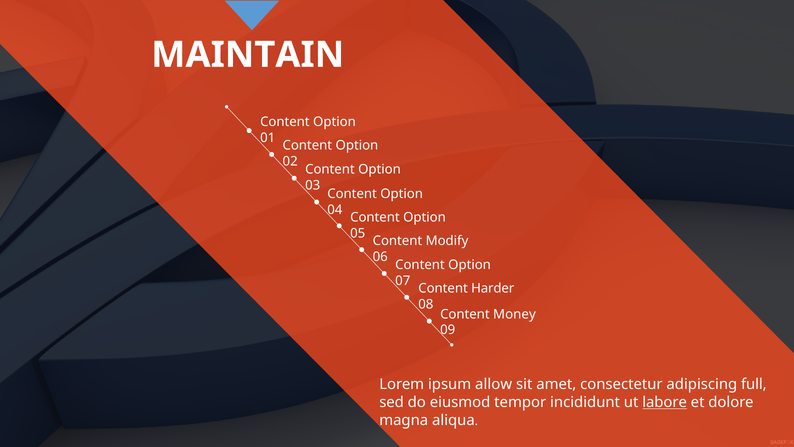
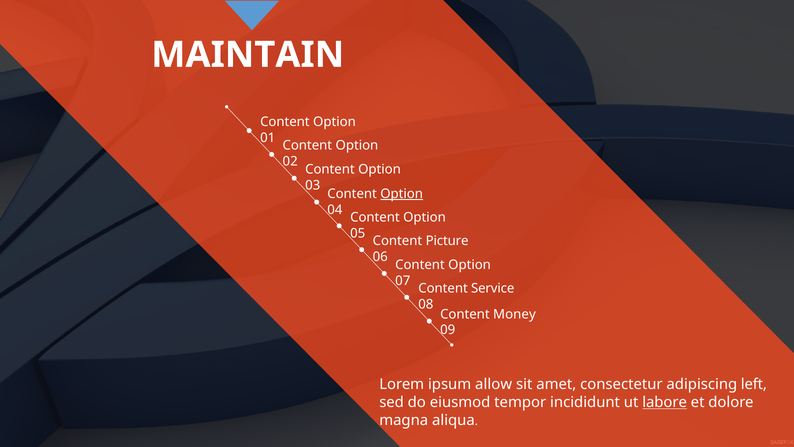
Option at (402, 194) underline: none -> present
Modify: Modify -> Picture
Harder: Harder -> Service
full: full -> left
